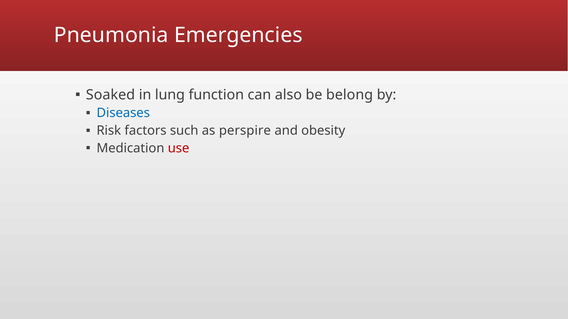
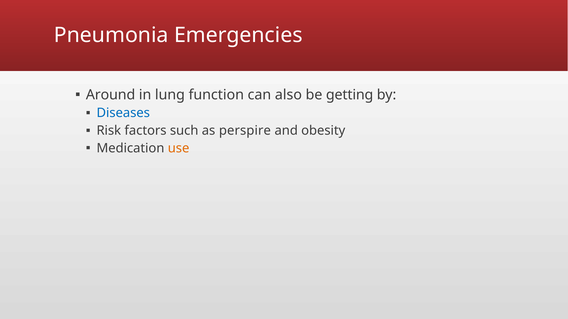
Soaked: Soaked -> Around
belong: belong -> getting
use colour: red -> orange
